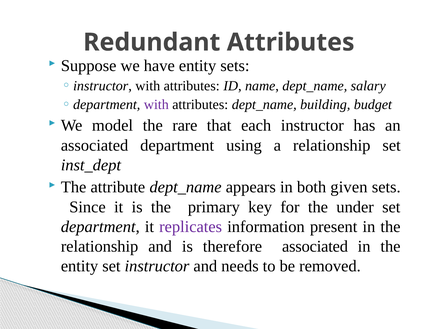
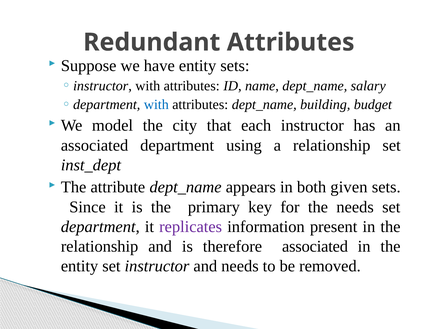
with at (156, 104) colour: purple -> blue
rare: rare -> city
the under: under -> needs
